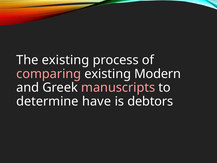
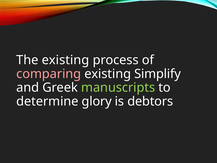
Modern: Modern -> Simplify
manuscripts colour: pink -> light green
have: have -> glory
